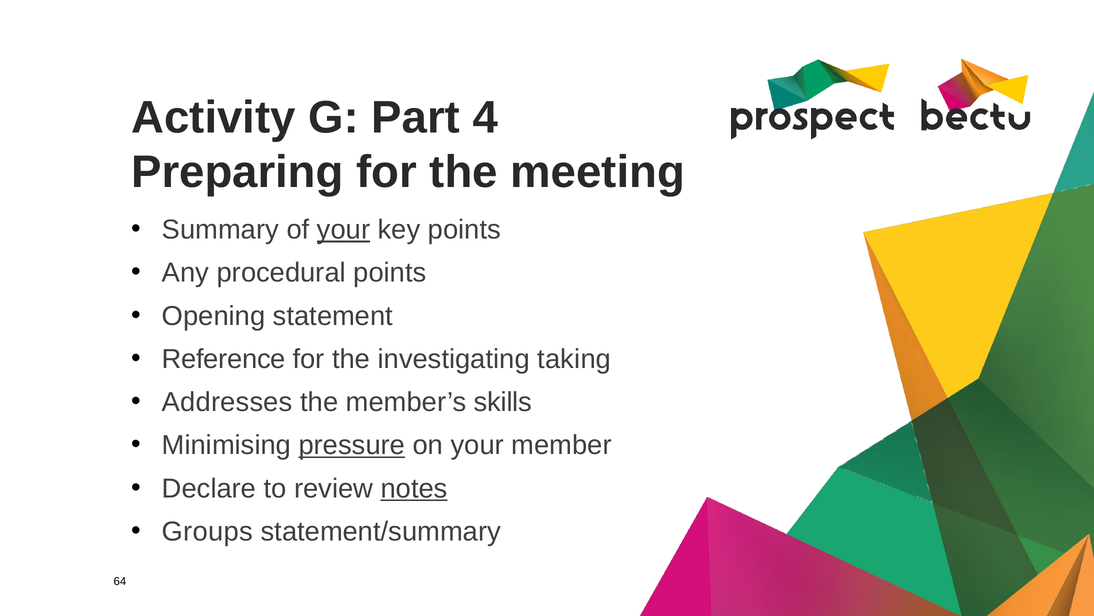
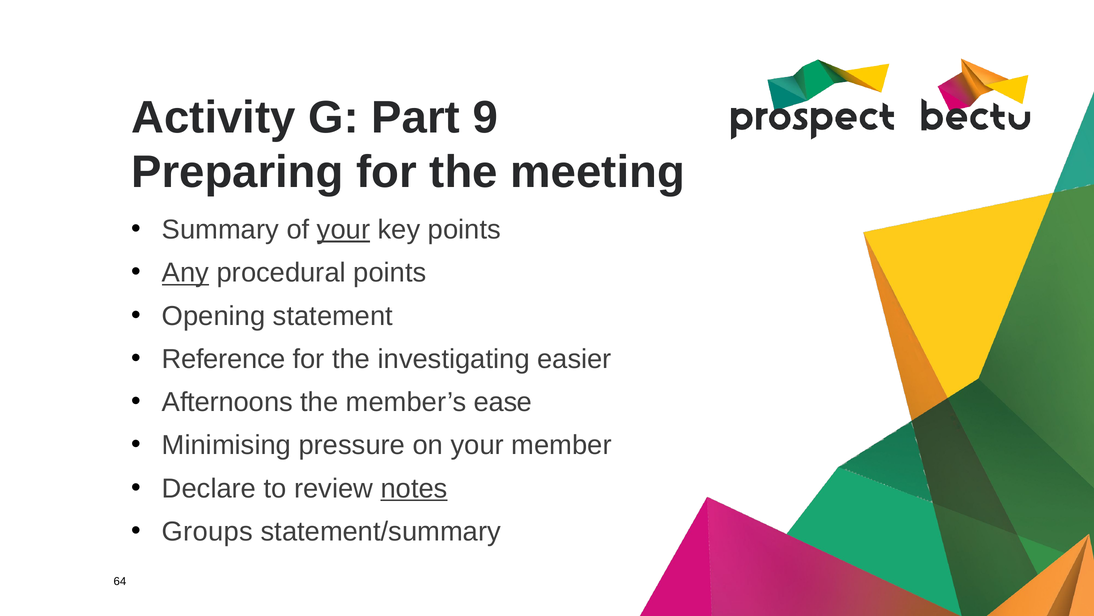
4: 4 -> 9
Any underline: none -> present
taking: taking -> easier
Addresses: Addresses -> Afternoons
skills: skills -> ease
pressure underline: present -> none
